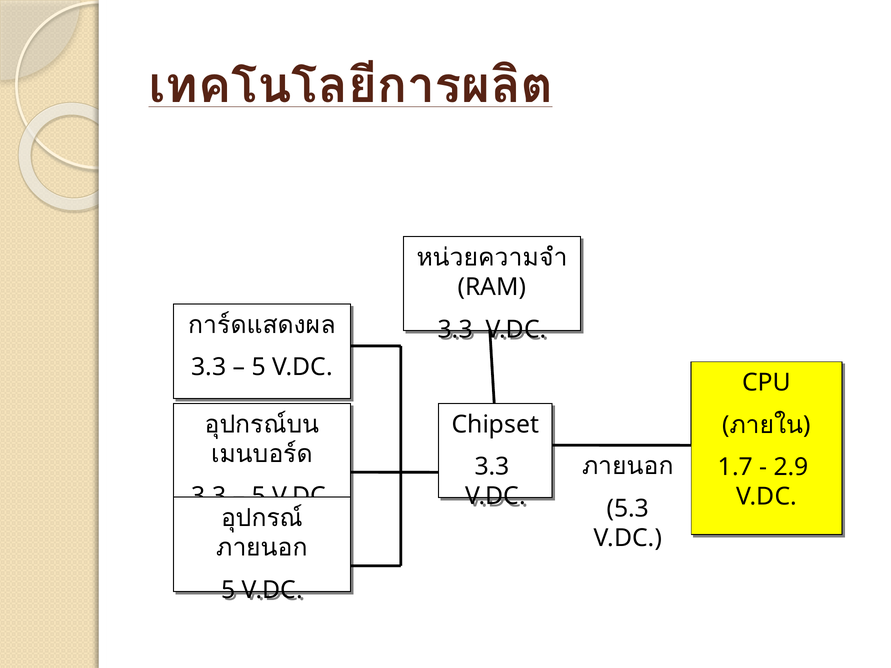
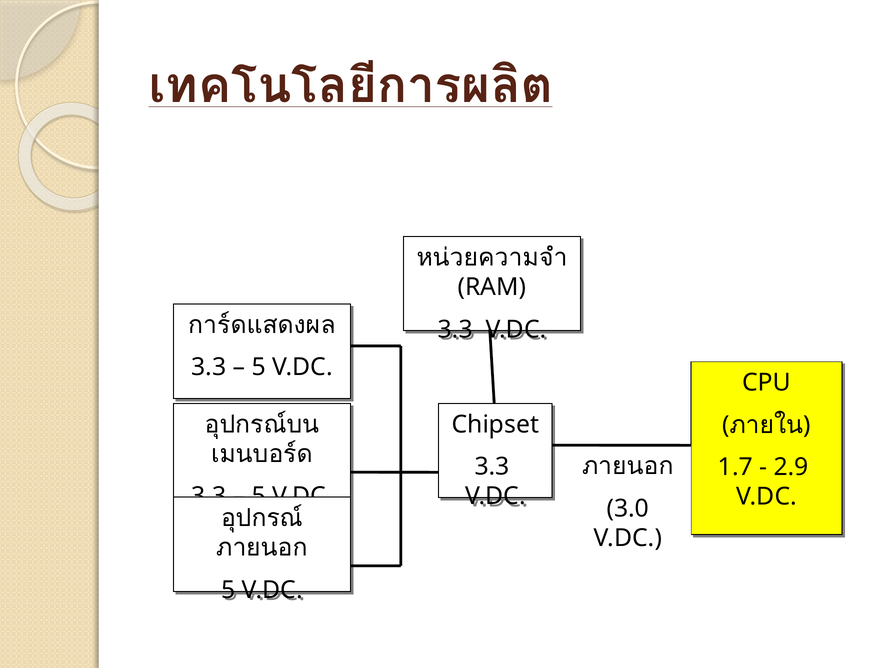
5.3: 5.3 -> 3.0
